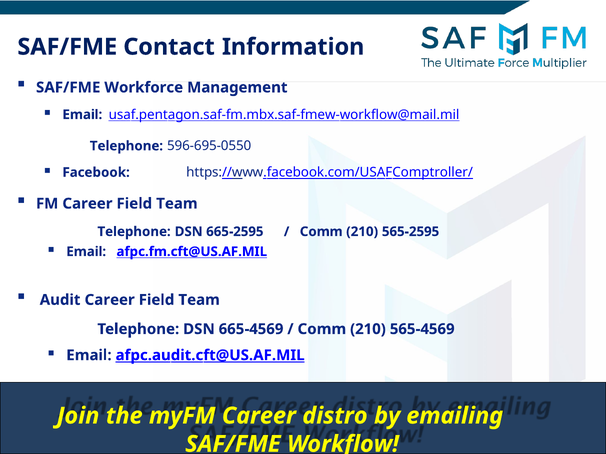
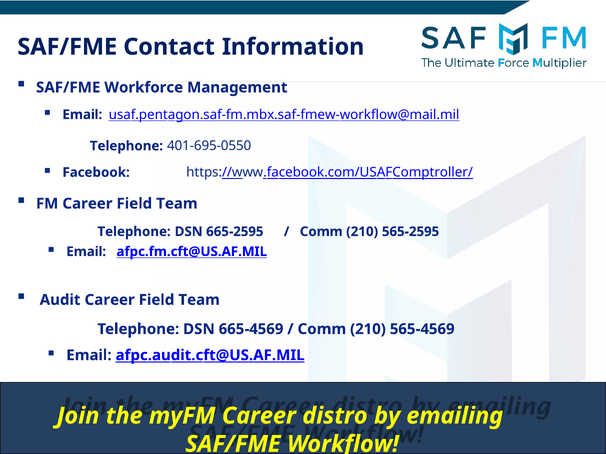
596-695-0550: 596-695-0550 -> 401-695-0550
